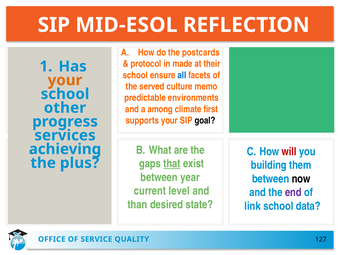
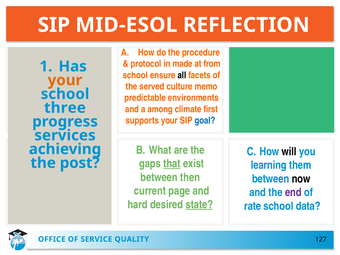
postcards: postcards -> procedure
their: their -> from
all colour: blue -> black
other: other -> three
goal colour: black -> blue
will colour: red -> black
plus: plus -> post
building: building -> learning
year: year -> then
level: level -> page
than: than -> hard
state underline: none -> present
link: link -> rate
